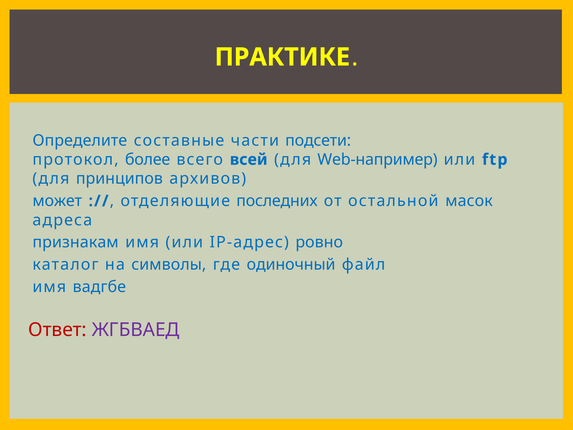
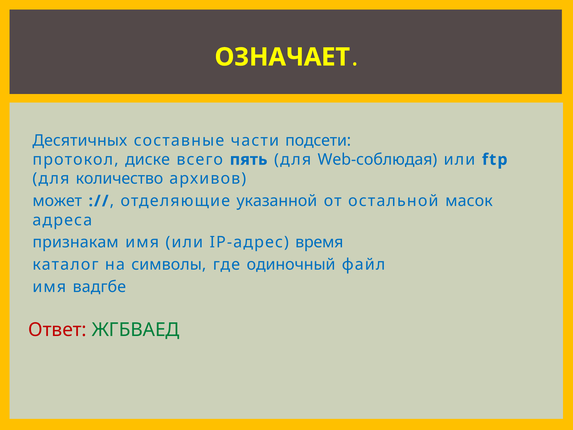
ПРАКТИКЕ: ПРАКТИКЕ -> ОЗНАЧАЕТ
Определите: Определите -> Десятичных
более: более -> диске
всей: всей -> пять
Web-например: Web-например -> Web-соблюдая
принципов: принципов -> количество
последних: последних -> указанной
ровно: ровно -> время
ЖГБВАЕД colour: purple -> green
